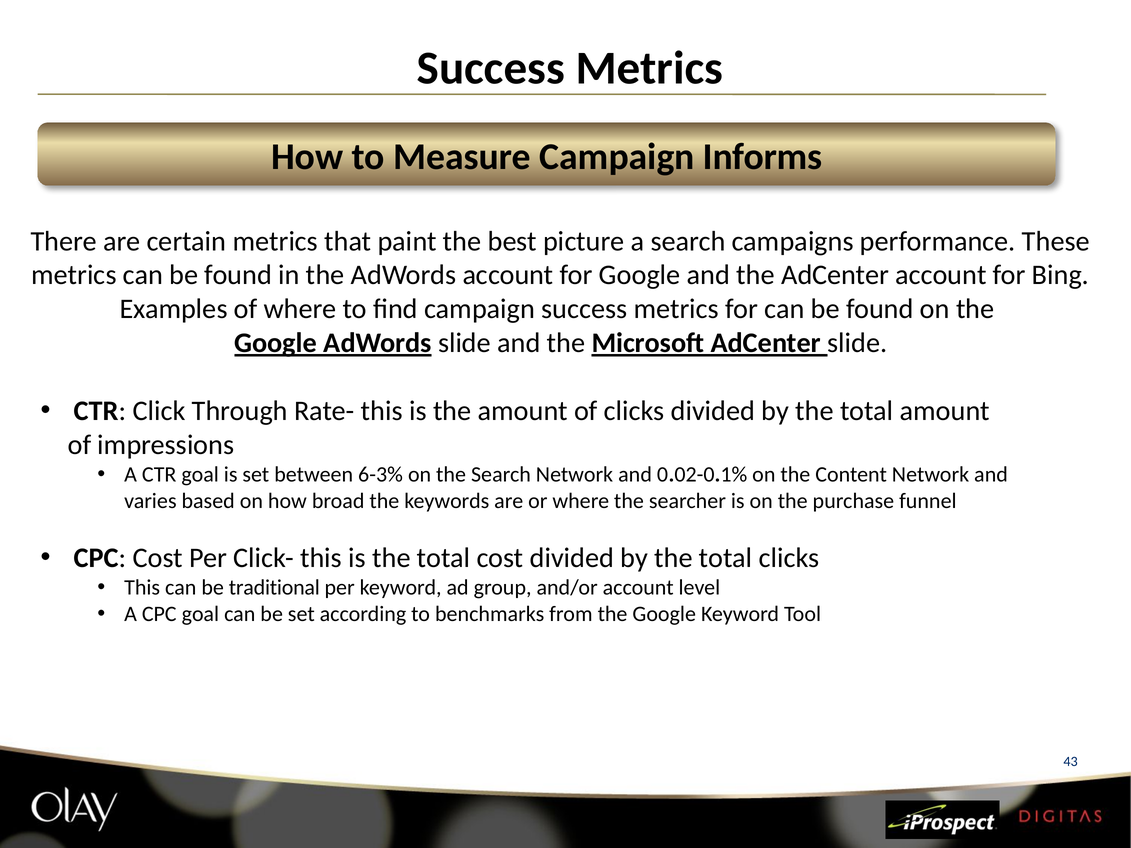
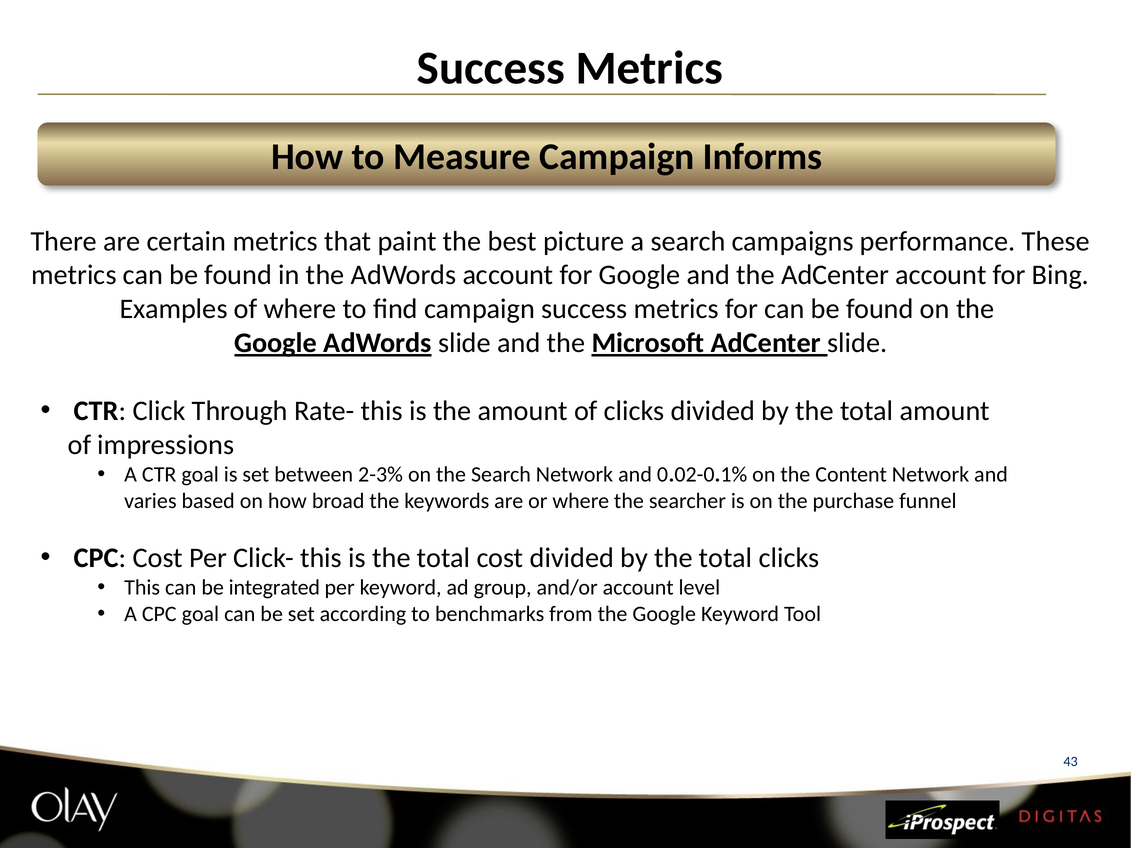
6-3%: 6-3% -> 2-3%
traditional: traditional -> integrated
